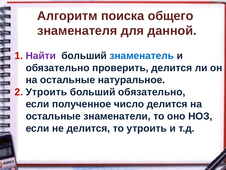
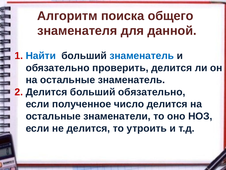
Найти colour: purple -> blue
остальные натуральное: натуральное -> знаменатель
2 Утроить: Утроить -> Делится
